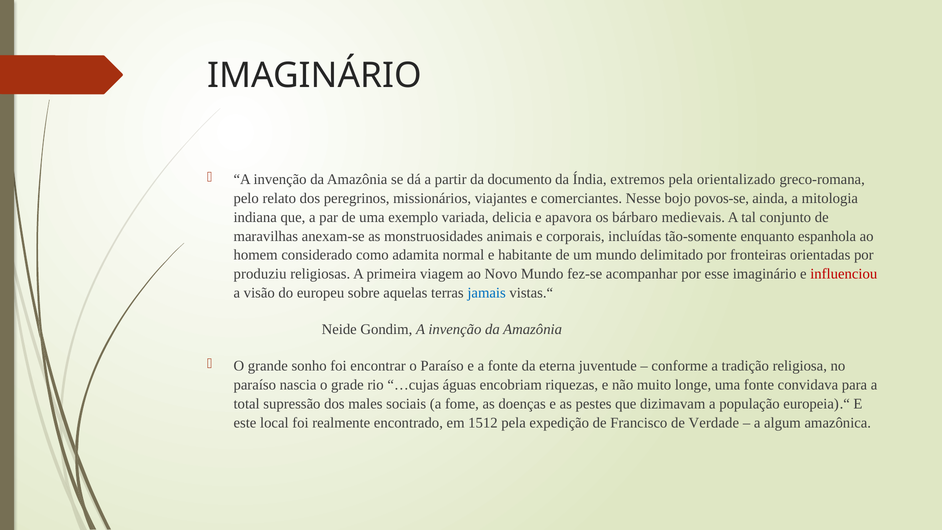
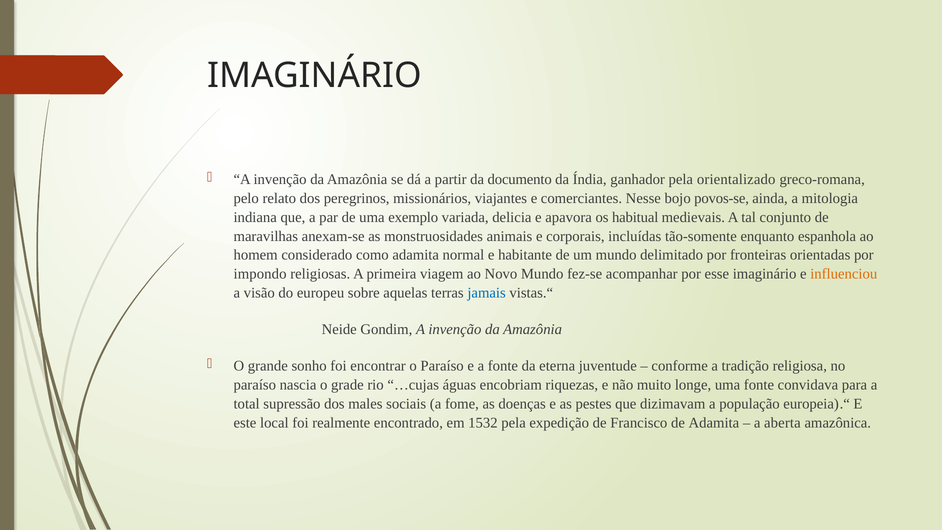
extremos: extremos -> ganhador
bárbaro: bárbaro -> habitual
produziu: produziu -> impondo
influenciou colour: red -> orange
1512: 1512 -> 1532
de Verdade: Verdade -> Adamita
algum: algum -> aberta
